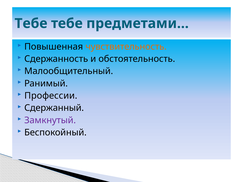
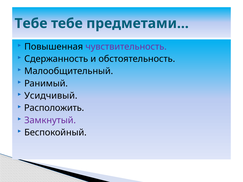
чувствительность colour: orange -> purple
Профессии: Профессии -> Усидчивый
Сдержанный: Сдержанный -> Расположить
